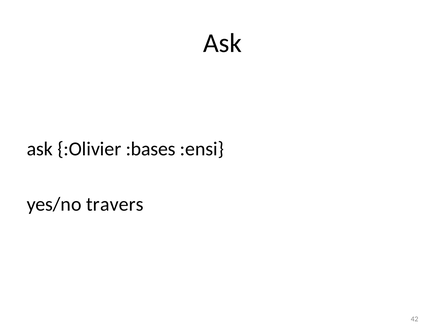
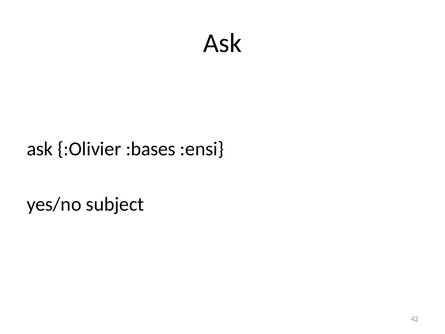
travers: travers -> subject
